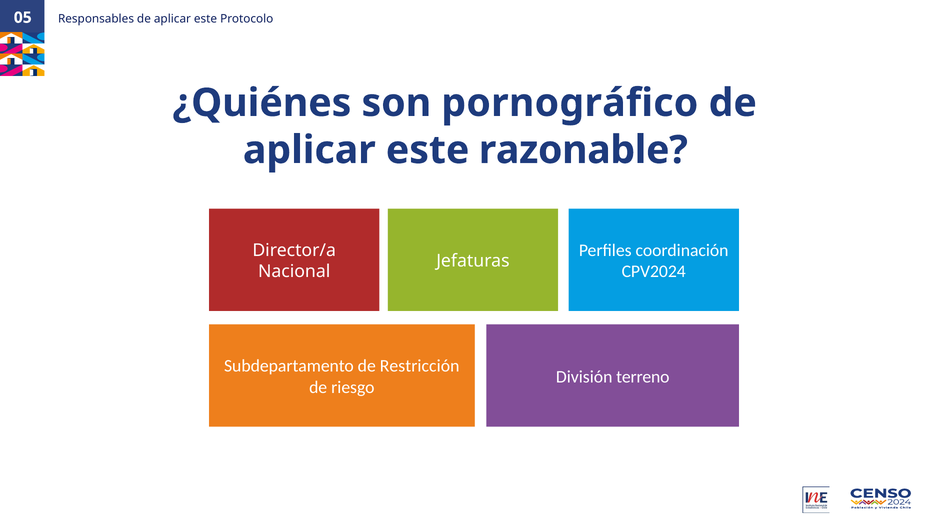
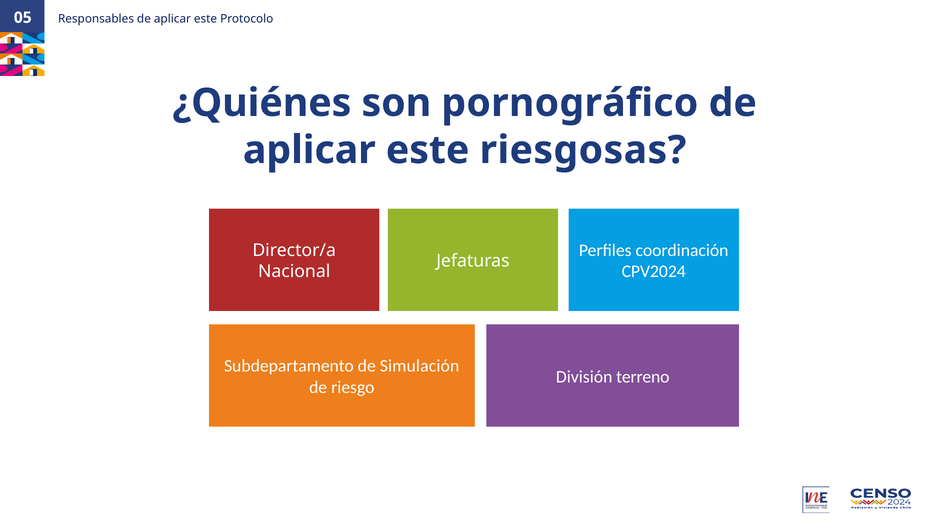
razonable: razonable -> riesgosas
Restricción: Restricción -> Simulación
